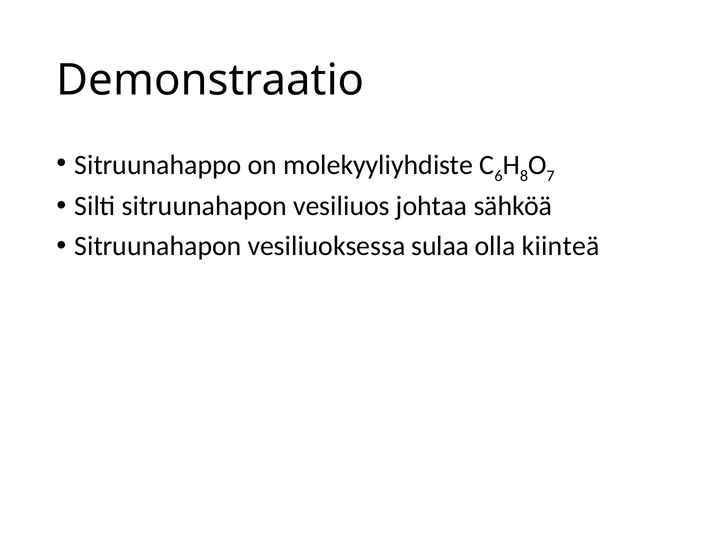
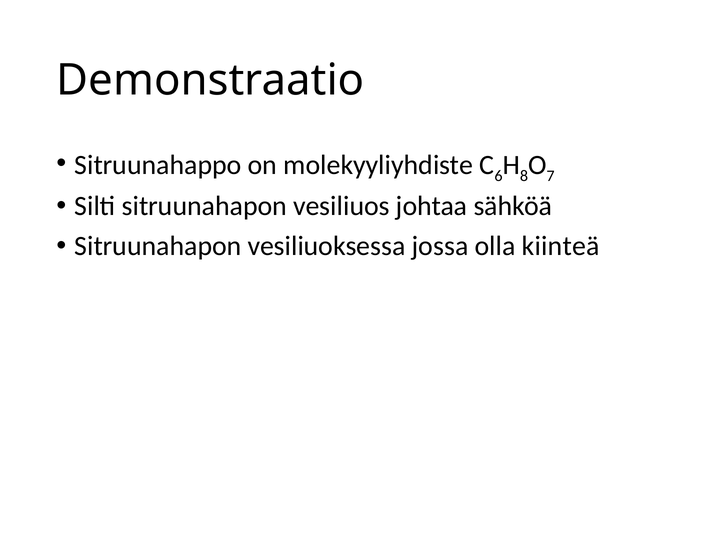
sulaa: sulaa -> jossa
